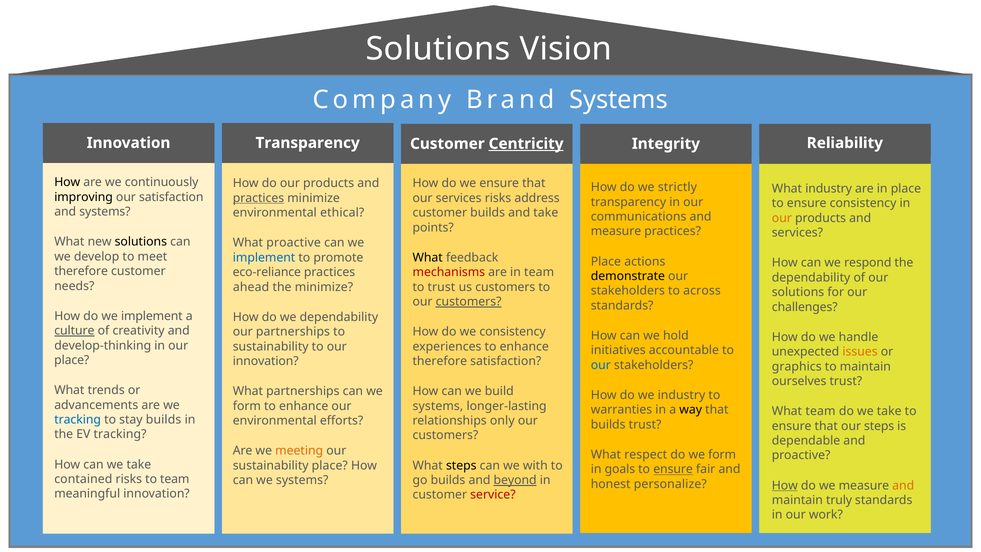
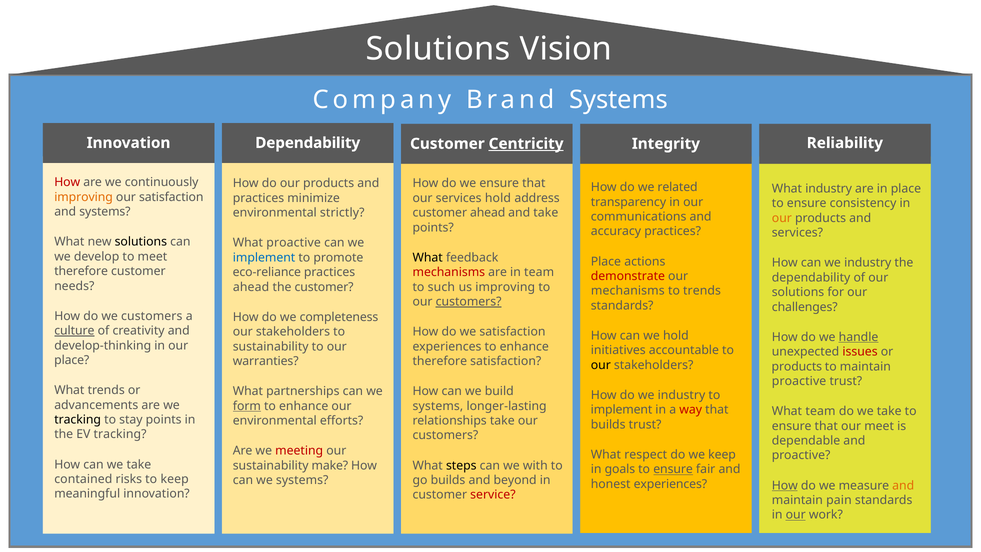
Transparency at (308, 143): Transparency -> Dependability
How at (67, 182) colour: black -> red
strictly: strictly -> related
improving at (84, 197) colour: black -> orange
practices at (258, 198) underline: present -> none
services risks: risks -> hold
ethical: ethical -> strictly
customer builds: builds -> ahead
measure at (616, 231): measure -> accuracy
can we respond: respond -> industry
demonstrate colour: black -> red
the minimize: minimize -> customer
to trust: trust -> such
us customers: customers -> improving
stakeholders at (628, 291): stakeholders -> mechanisms
to across: across -> trends
do we implement: implement -> customers
we dependability: dependability -> completeness
partnerships at (293, 332): partnerships -> stakeholders
we consistency: consistency -> satisfaction
handle underline: none -> present
issues colour: orange -> red
innovation at (266, 361): innovation -> warranties
our at (601, 365) colour: blue -> black
graphics at (797, 366): graphics -> products
ourselves at (799, 381): ourselves -> proactive
form at (247, 406) underline: none -> present
warranties at (621, 410): warranties -> implement
way colour: black -> red
tracking at (78, 420) colour: blue -> black
stay builds: builds -> points
relationships only: only -> take
our steps: steps -> meet
meeting colour: orange -> red
do we form: form -> keep
sustainability place: place -> make
to team: team -> keep
beyond underline: present -> none
honest personalize: personalize -> experiences
truly: truly -> pain
our at (796, 515) underline: none -> present
